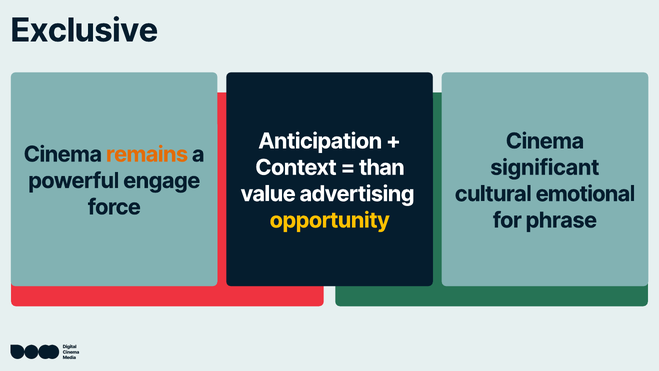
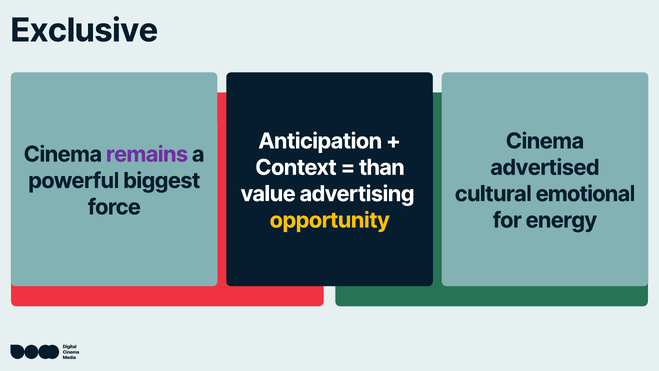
remains colour: orange -> purple
significant: significant -> advertised
engage: engage -> biggest
phrase: phrase -> energy
